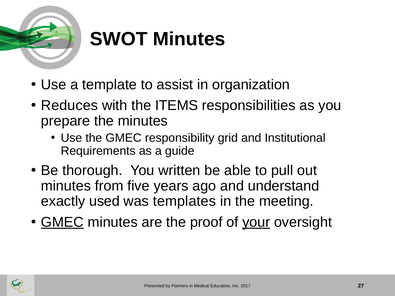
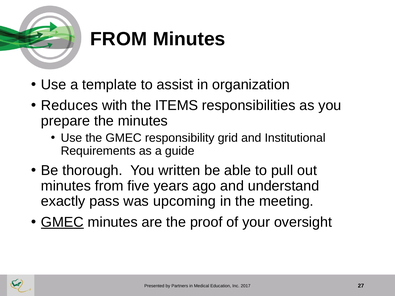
SWOT at (119, 39): SWOT -> FROM
used: used -> pass
templates: templates -> upcoming
your underline: present -> none
